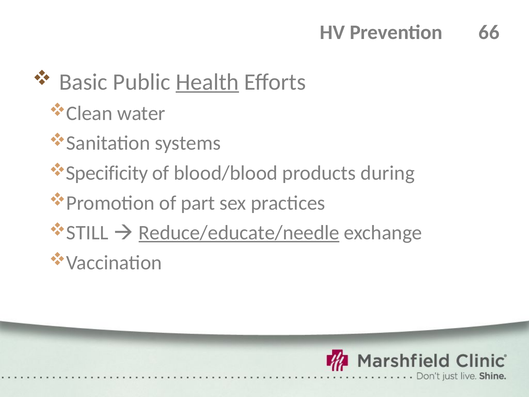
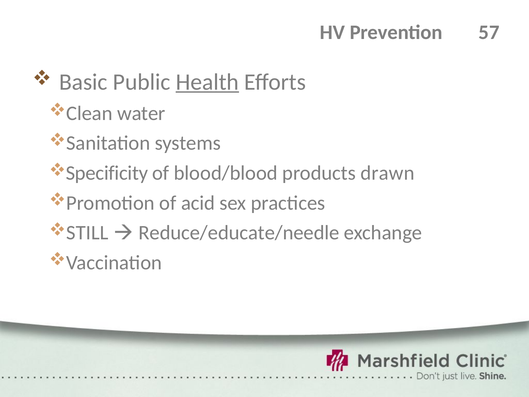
66: 66 -> 57
during: during -> drawn
part: part -> acid
Reduce/educate/needle underline: present -> none
